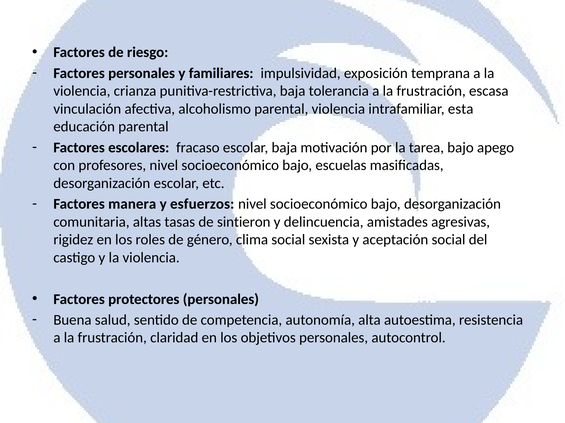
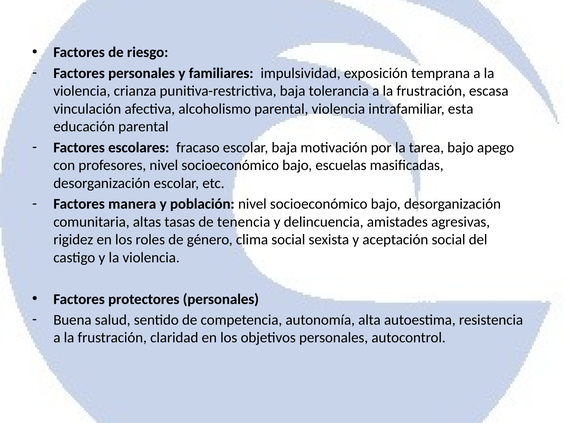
esfuerzos: esfuerzos -> población
sintieron: sintieron -> tenencia
